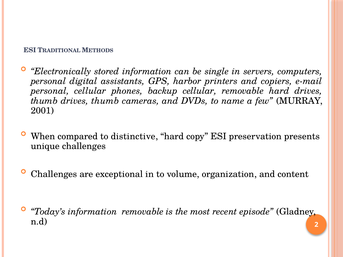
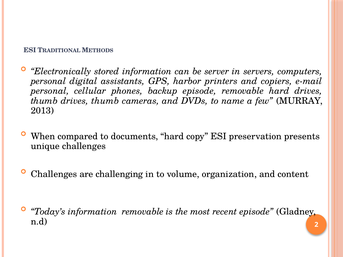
single: single -> server
backup cellular: cellular -> episode
2001: 2001 -> 2013
distinctive: distinctive -> documents
exceptional: exceptional -> challenging
